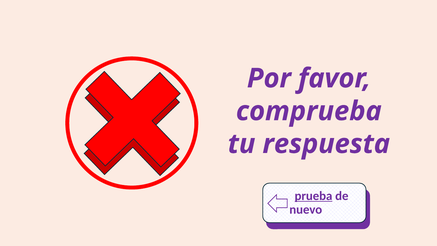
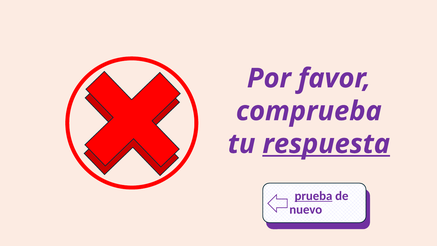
respuesta underline: none -> present
